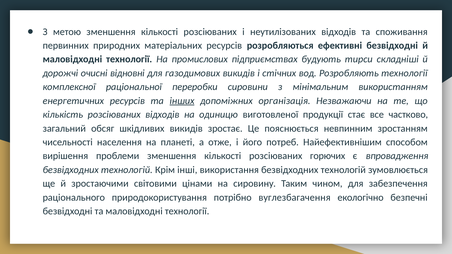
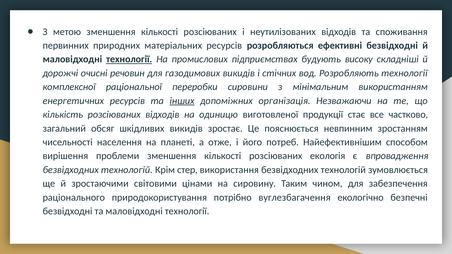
технології at (129, 59) underline: none -> present
тирси: тирси -> високу
відновні: відновні -> речовин
горючих: горючих -> екологія
інші: інші -> стер
